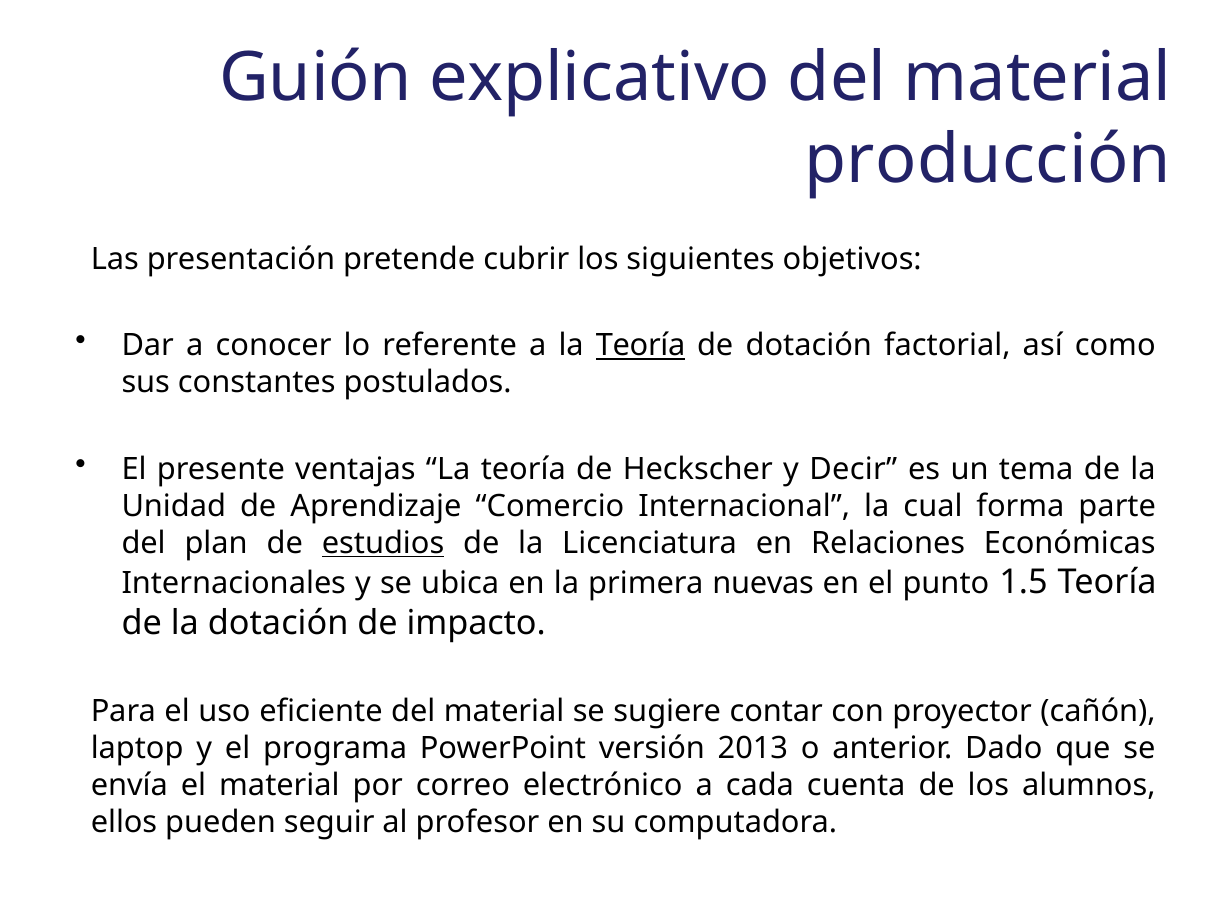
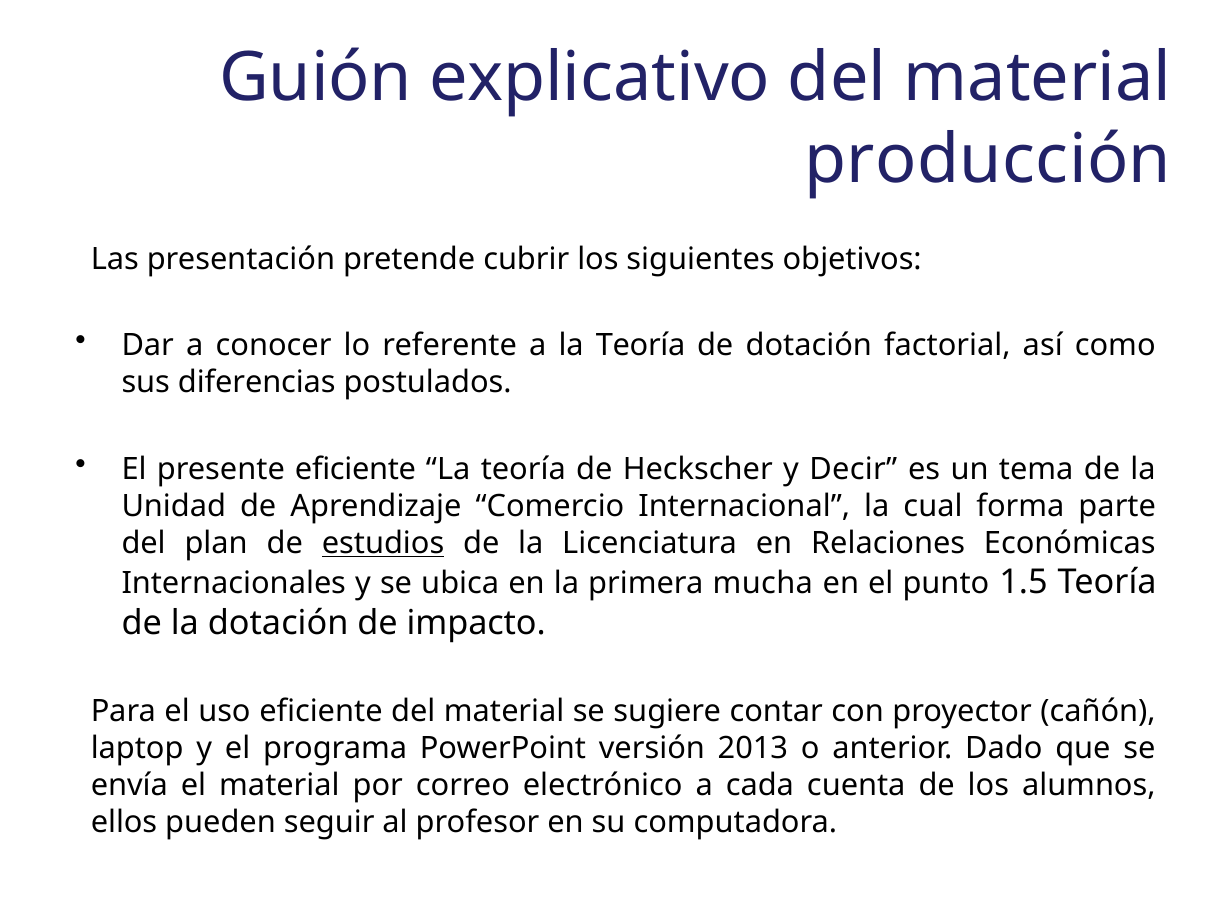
Teoría at (641, 345) underline: present -> none
constantes: constantes -> diferencias
presente ventajas: ventajas -> eficiente
nuevas: nuevas -> mucha
